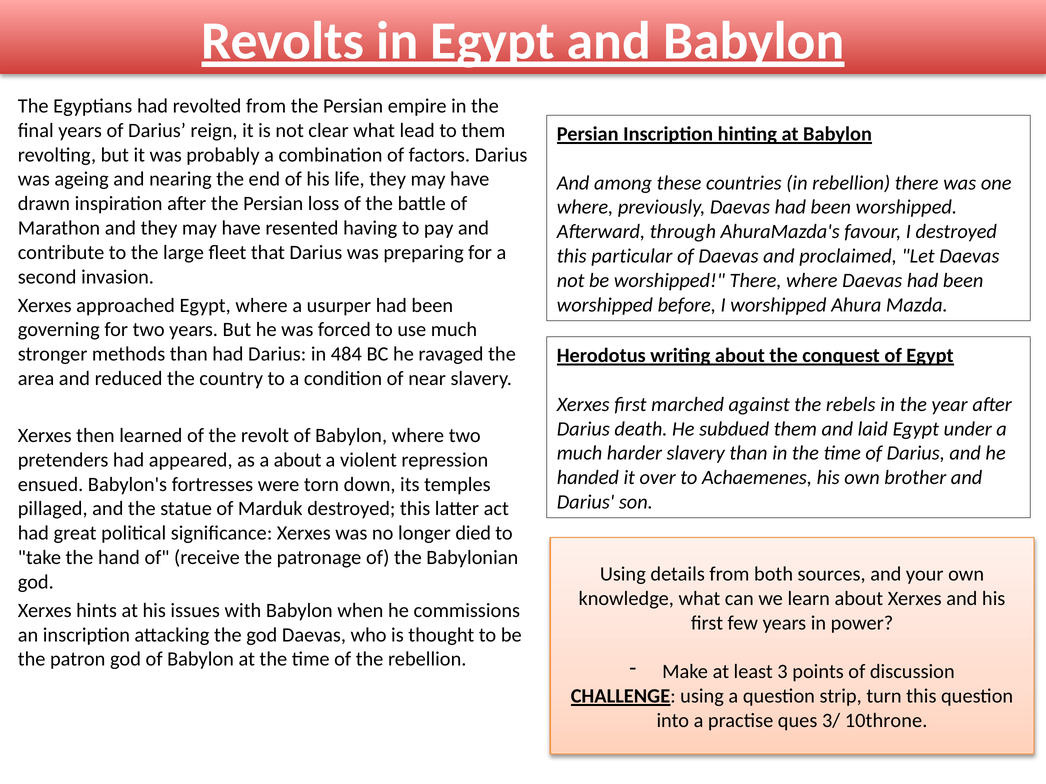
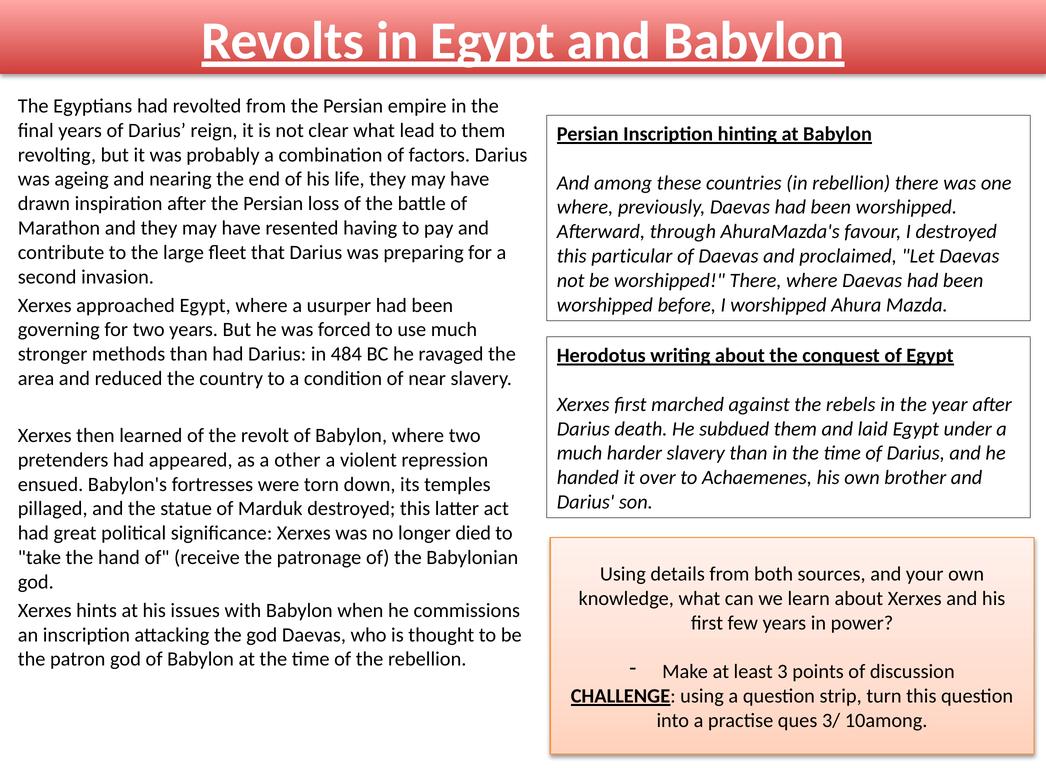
a about: about -> other
10throne: 10throne -> 10among
